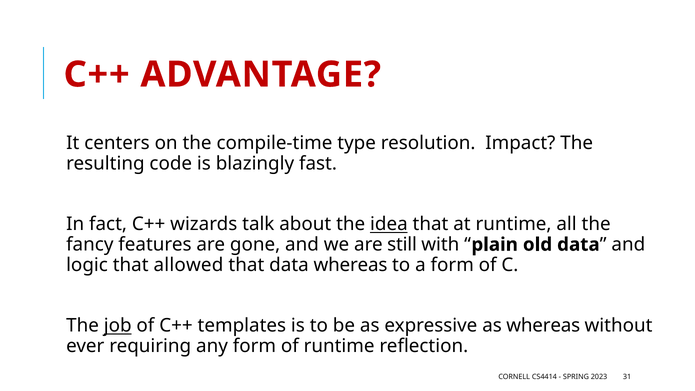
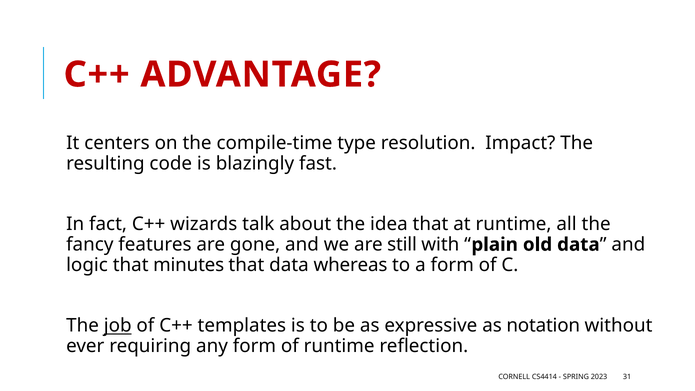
idea underline: present -> none
allowed: allowed -> minutes
as whereas: whereas -> notation
